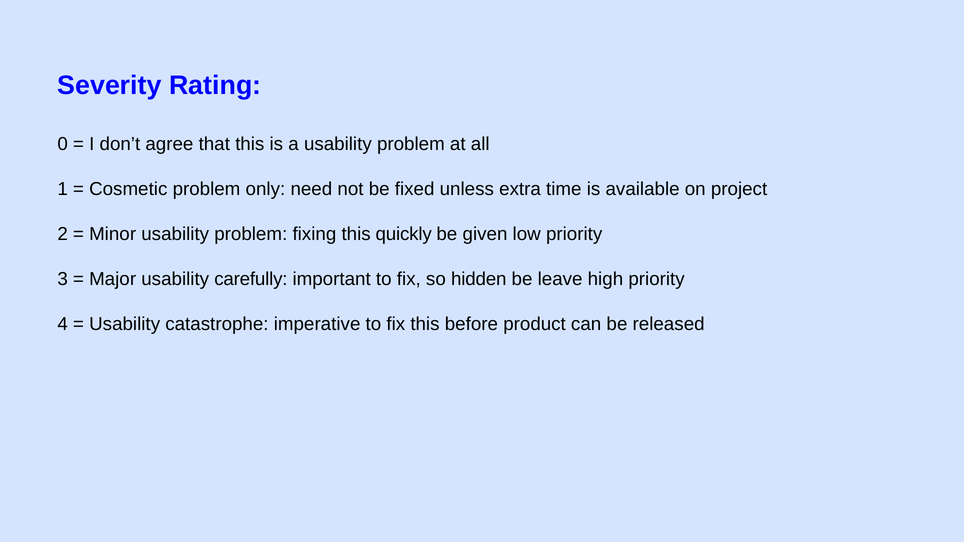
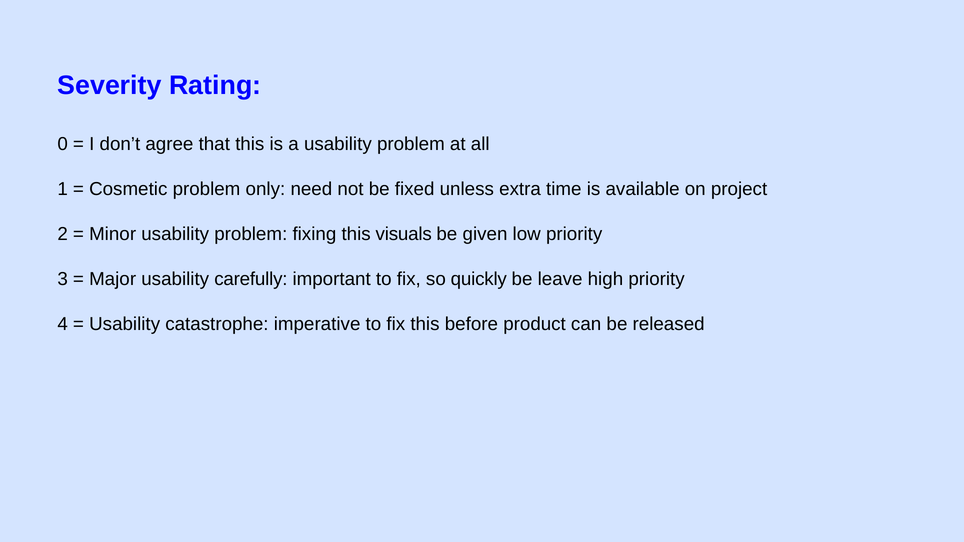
quickly: quickly -> visuals
hidden: hidden -> quickly
